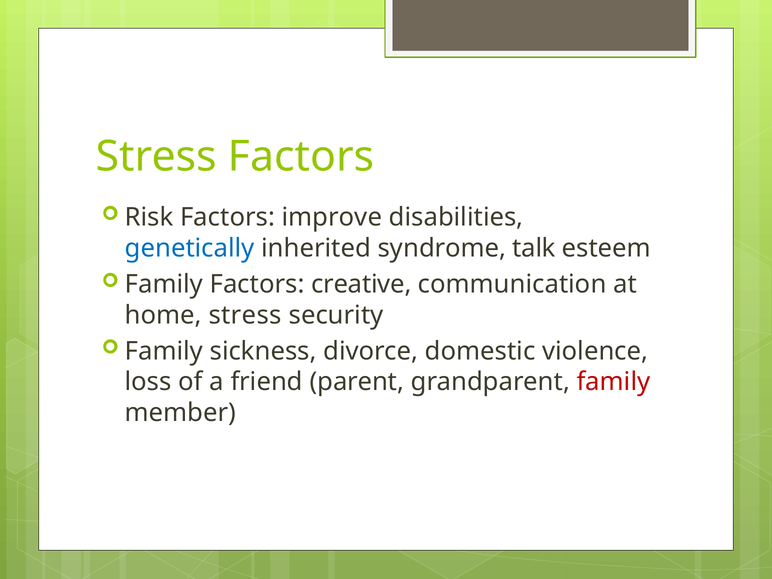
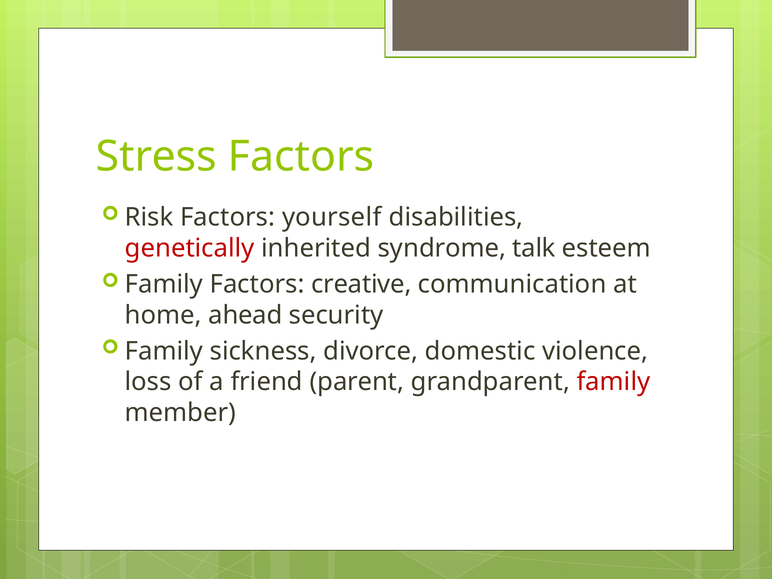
improve: improve -> yourself
genetically colour: blue -> red
home stress: stress -> ahead
